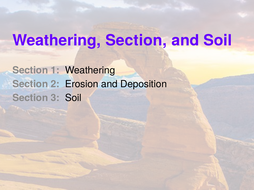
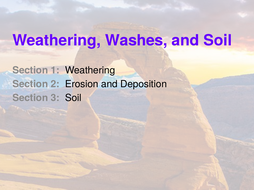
Section at (136, 40): Section -> Washes
